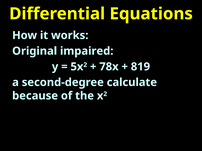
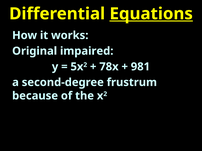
Equations underline: none -> present
819: 819 -> 981
calculate: calculate -> frustrum
